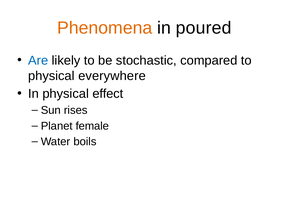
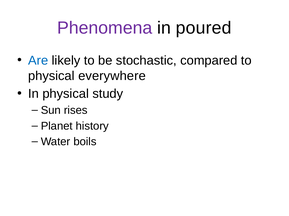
Phenomena colour: orange -> purple
effect: effect -> study
female: female -> history
